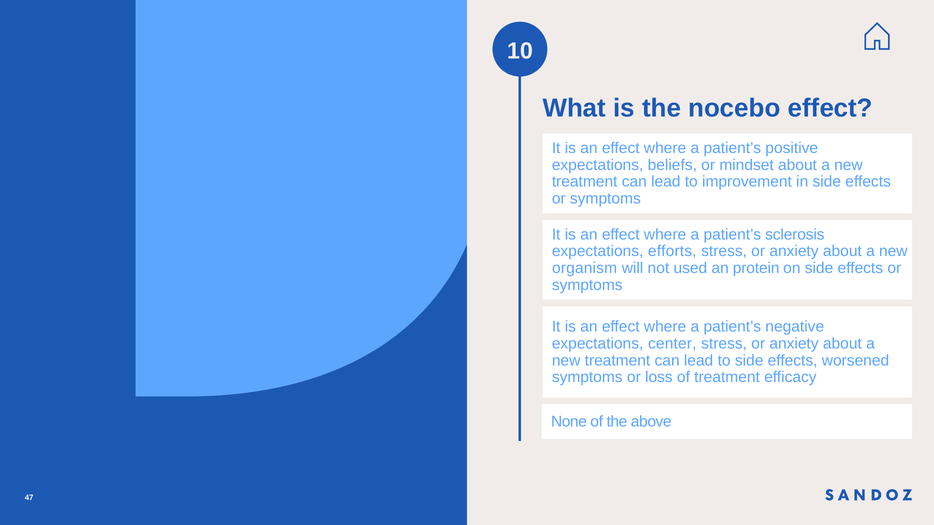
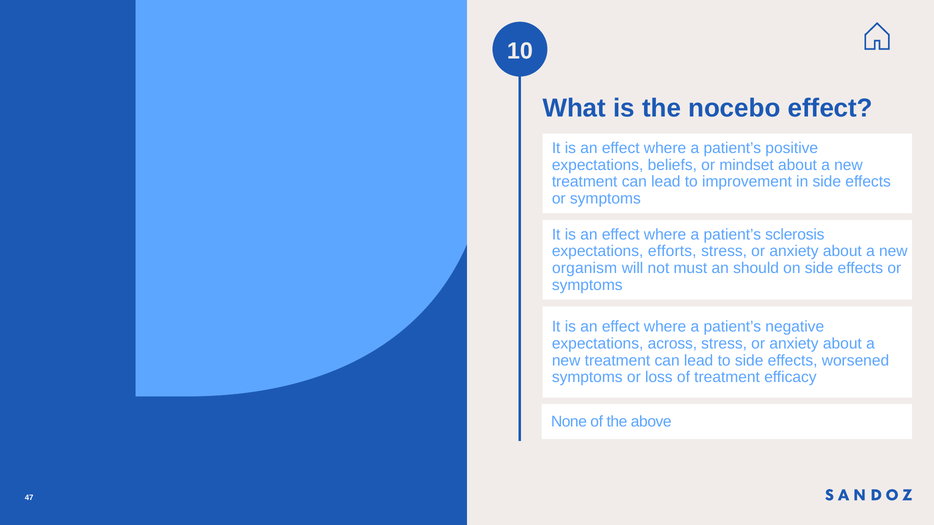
used: used -> must
protein: protein -> should
center: center -> across
